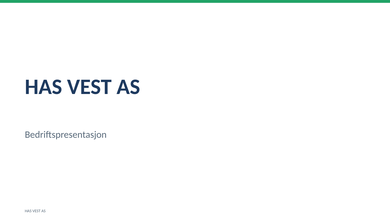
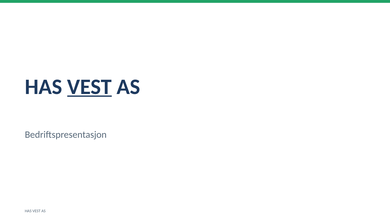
VEST at (89, 86) underline: none -> present
